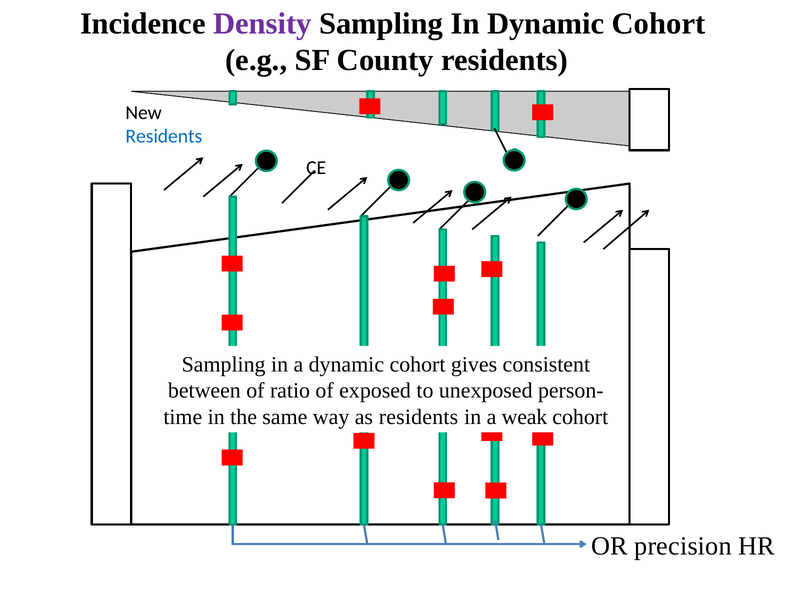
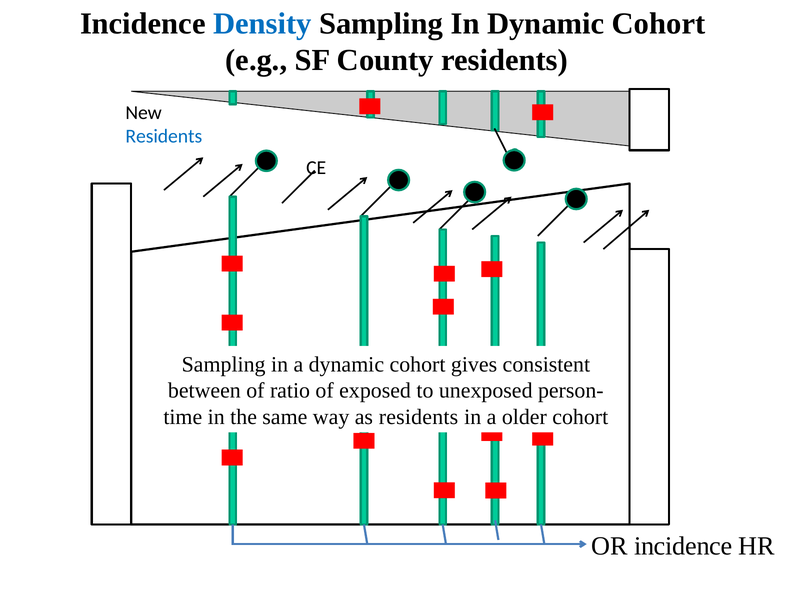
Density colour: purple -> blue
weak: weak -> older
OR precision: precision -> incidence
